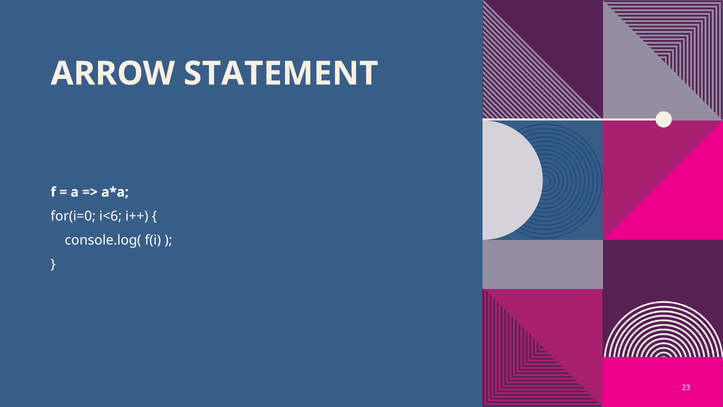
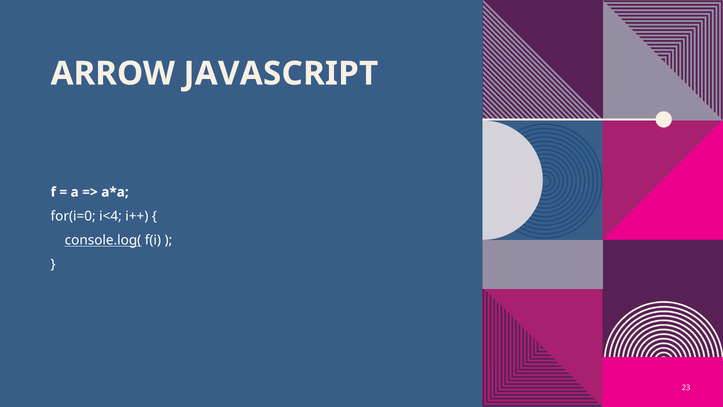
STATEMENT: STATEMENT -> JAVASCRIPT
i<6: i<6 -> i<4
console.log( underline: none -> present
